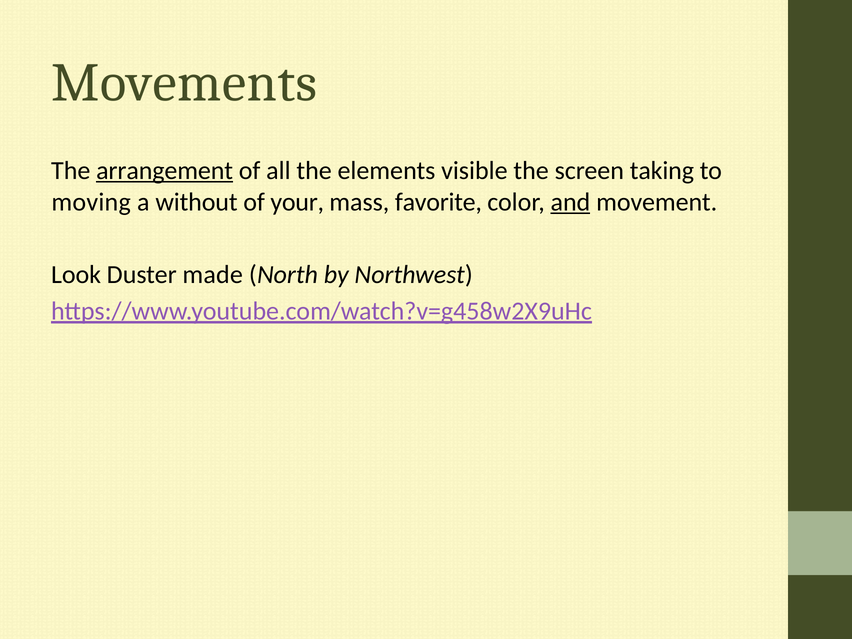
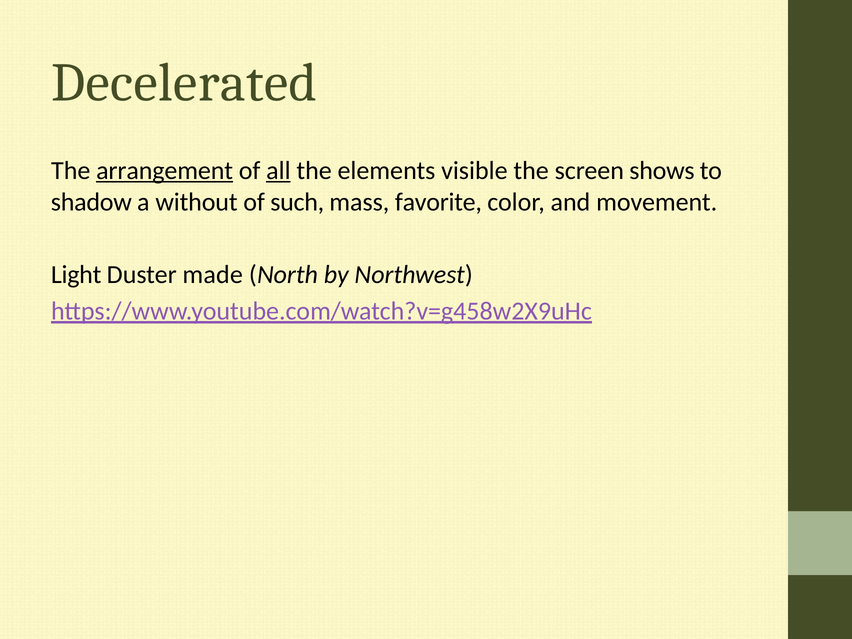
Movements: Movements -> Decelerated
all underline: none -> present
taking: taking -> shows
moving: moving -> shadow
your: your -> such
and underline: present -> none
Look: Look -> Light
